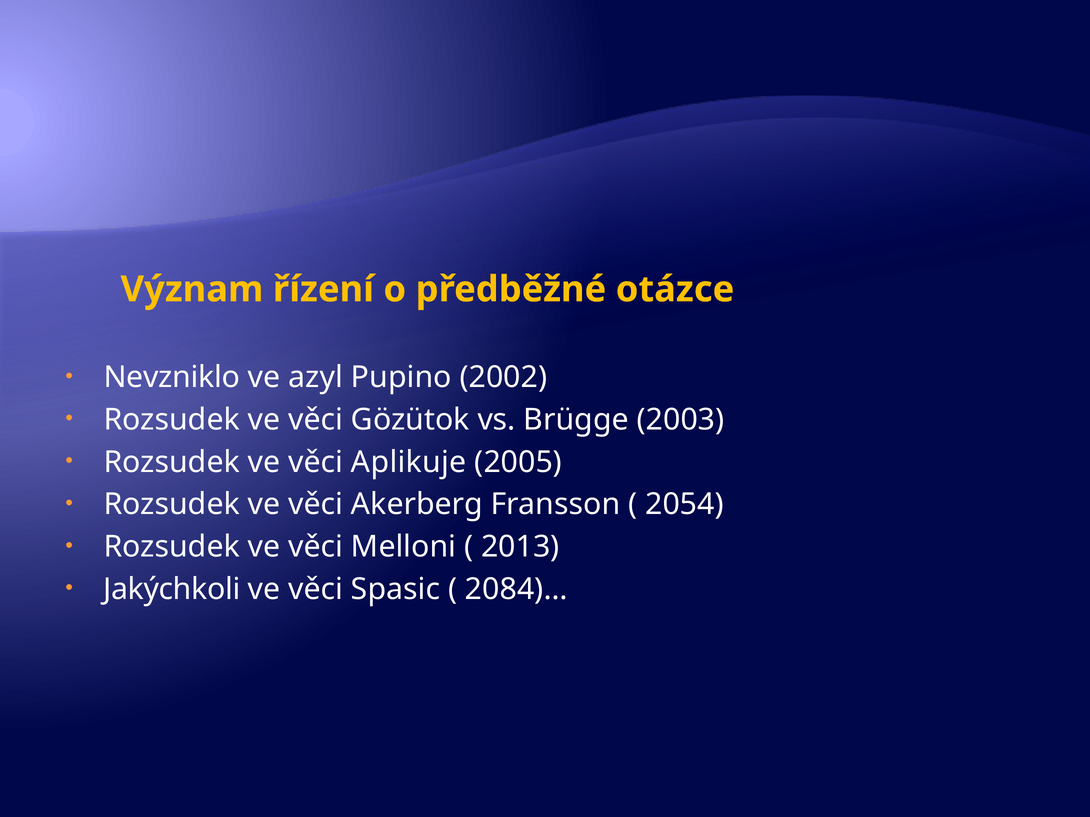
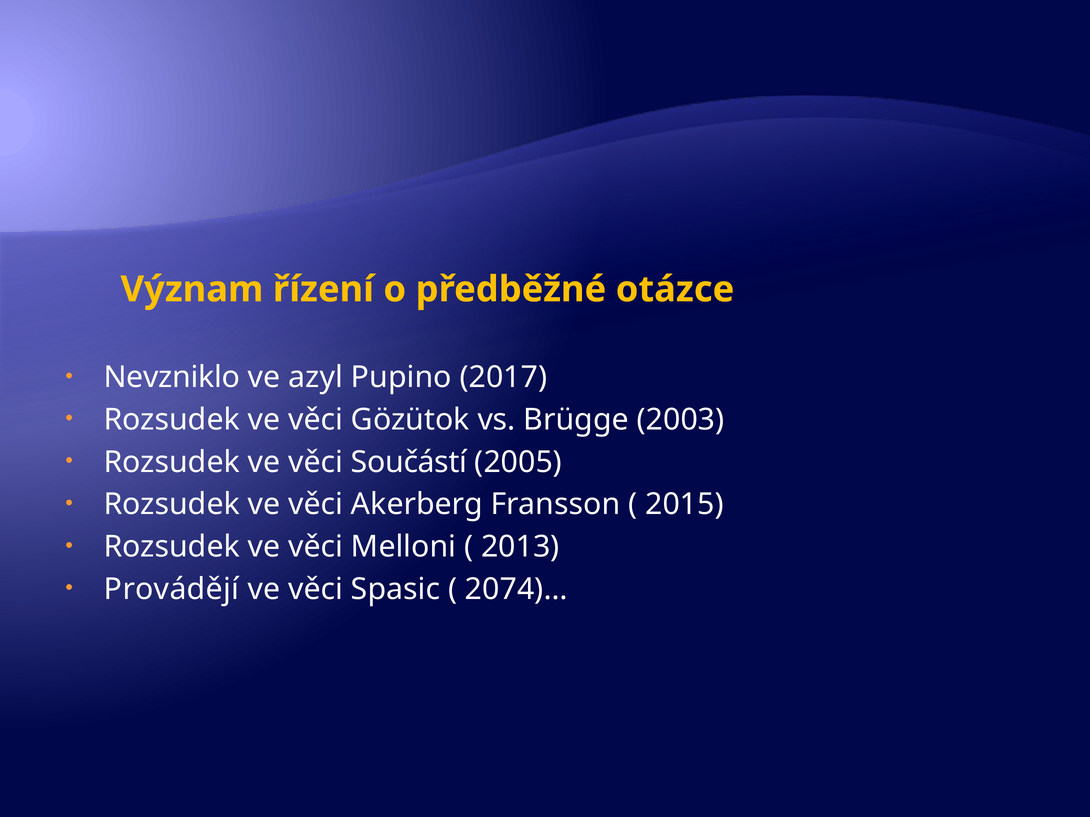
2002: 2002 -> 2017
Aplikuje: Aplikuje -> Součástí
2054: 2054 -> 2015
Jakýchkoli: Jakýchkoli -> Provádějí
2084)…: 2084)… -> 2074)…
